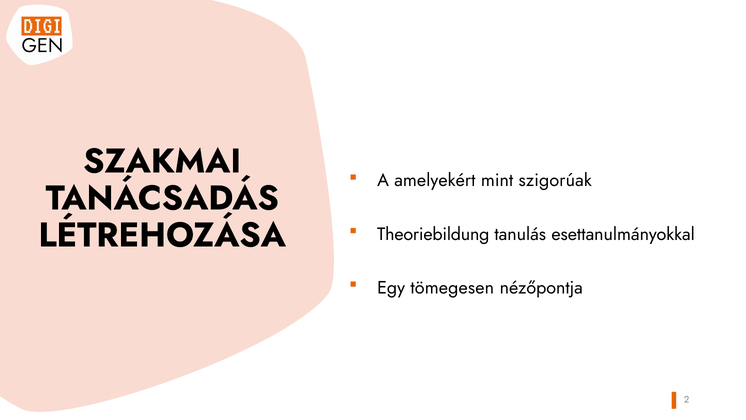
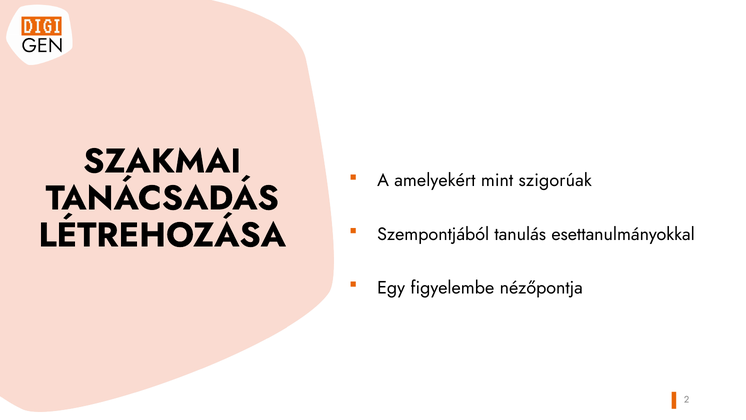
Theoriebildung: Theoriebildung -> Szempontjából
tömegesen: tömegesen -> figyelembe
